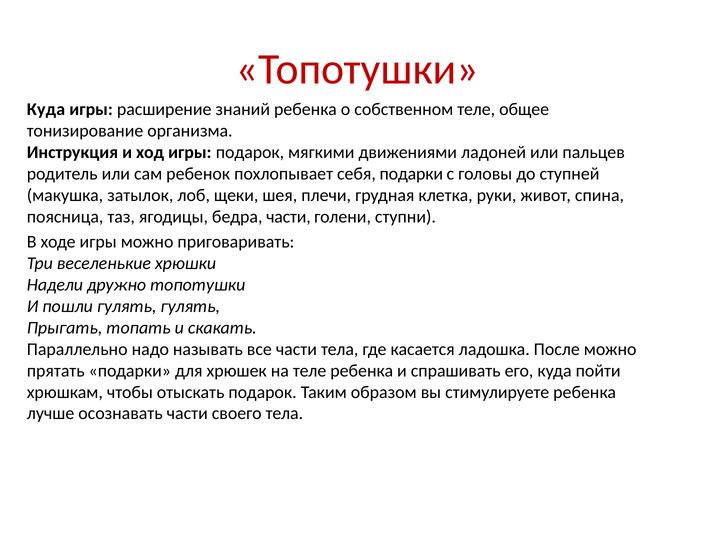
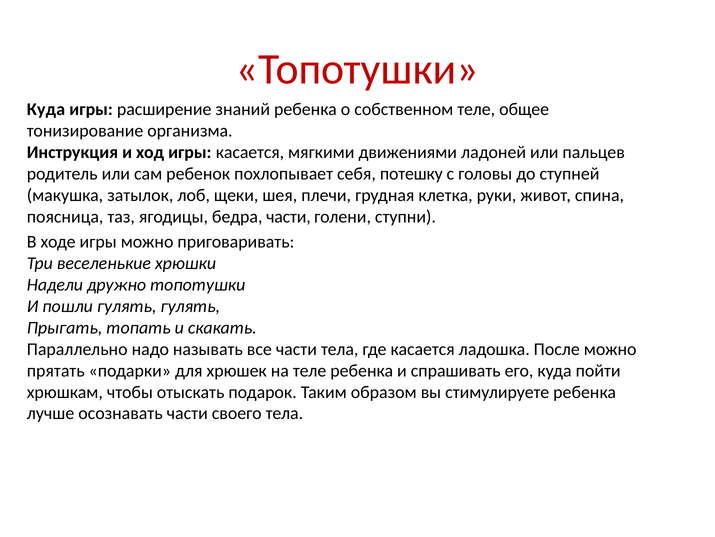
игры подарок: подарок -> касается
себя подарки: подарки -> потешку
